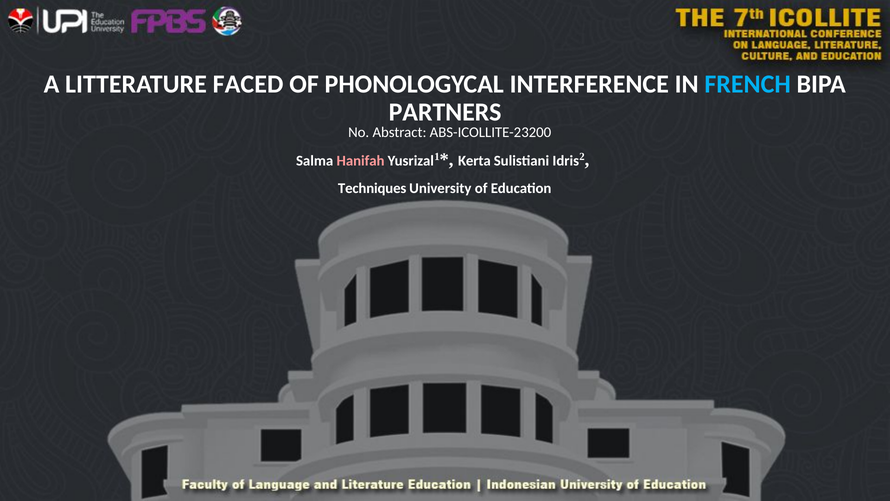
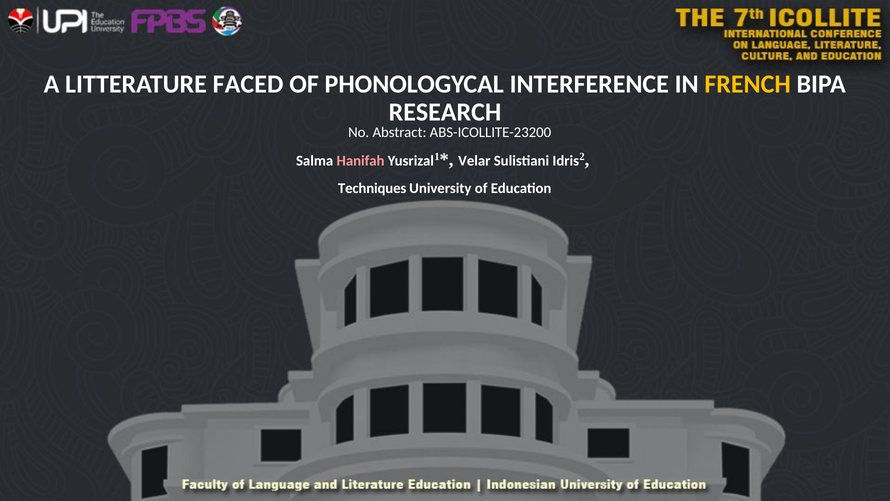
FRENCH colour: light blue -> yellow
PARTNERS: PARTNERS -> RESEARCH
Kerta: Kerta -> Velar
